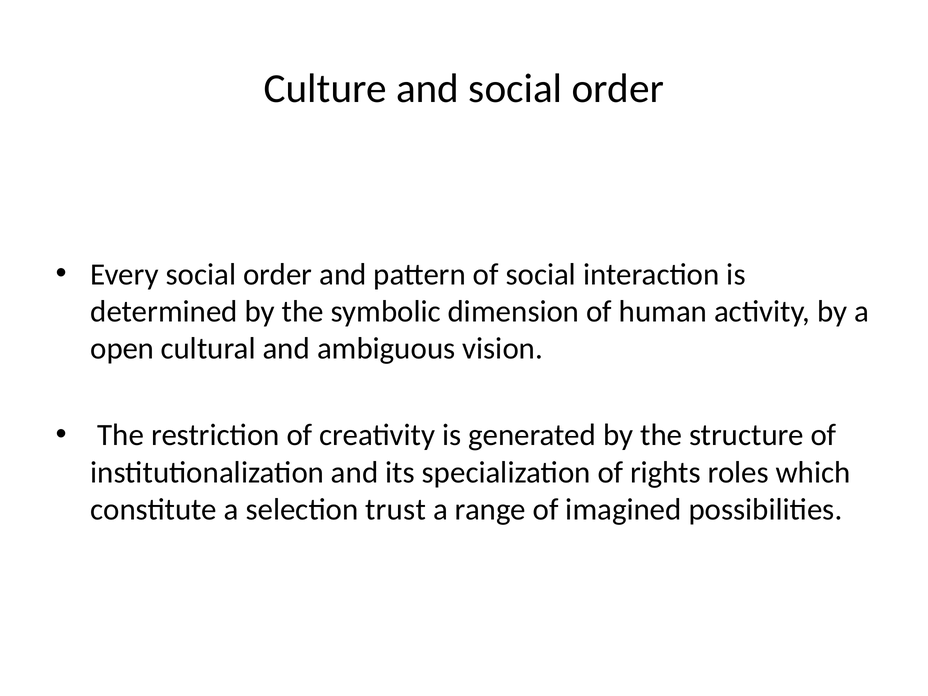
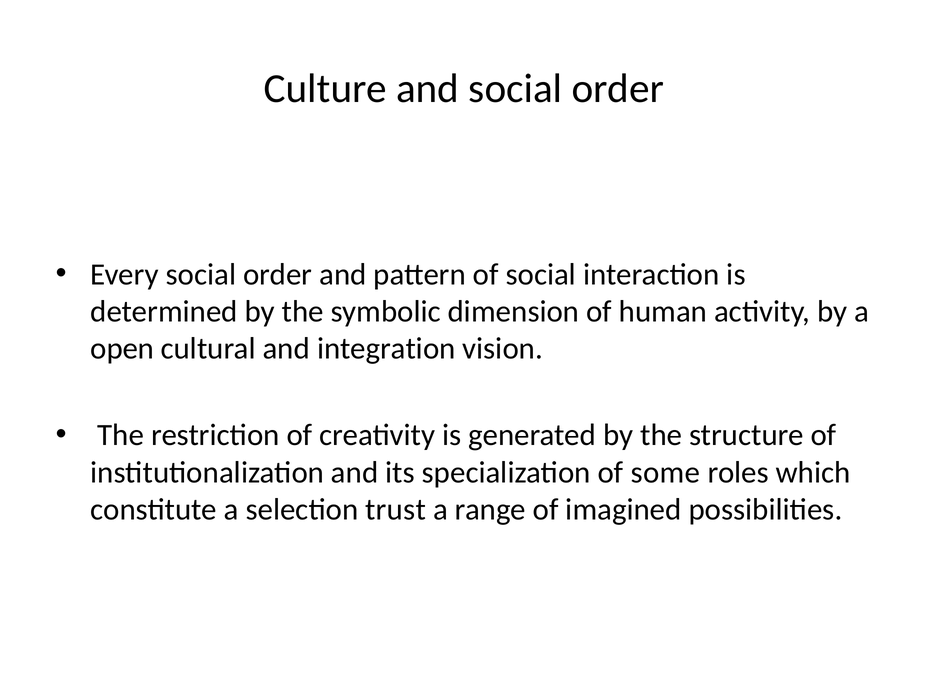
ambiguous: ambiguous -> integration
rights: rights -> some
